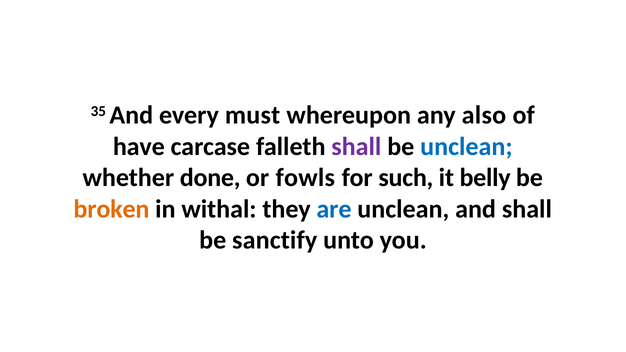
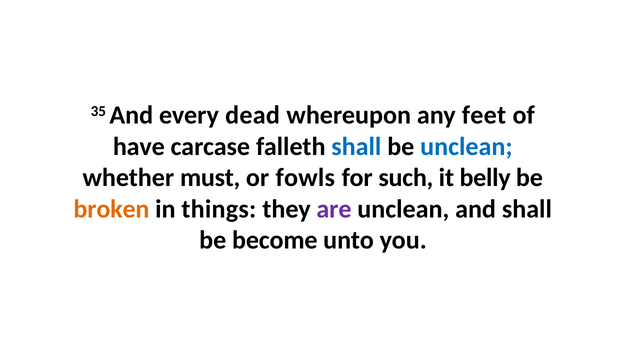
must: must -> dead
also: also -> feet
shall at (356, 147) colour: purple -> blue
done: done -> must
withal: withal -> things
are colour: blue -> purple
sanctify: sanctify -> become
